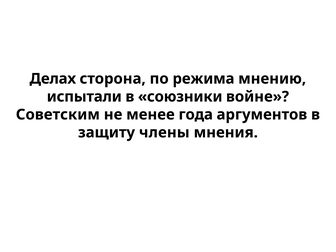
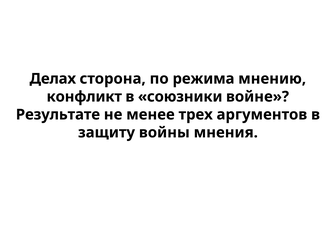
испытали: испытали -> конфликт
Советским: Советским -> Результате
года: года -> трех
члены: члены -> войны
